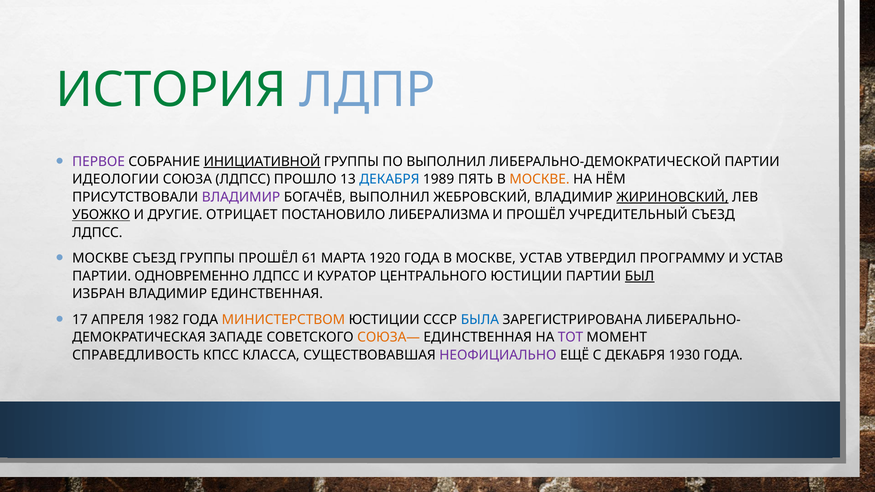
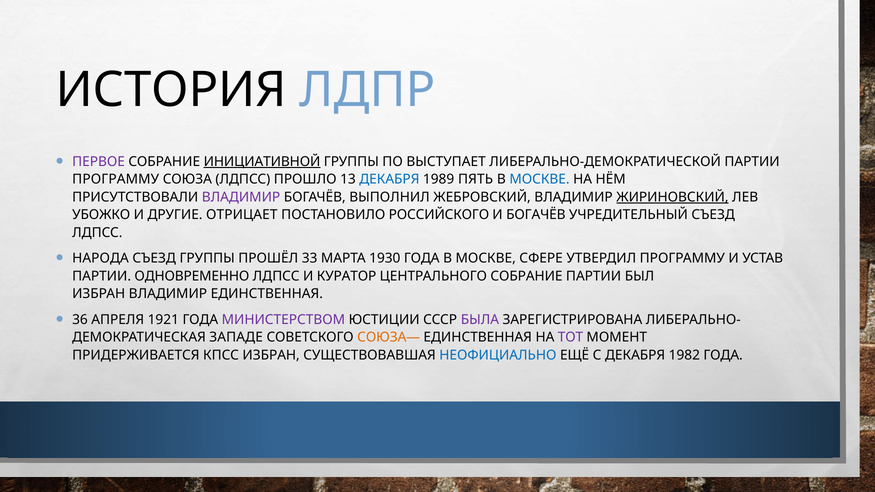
ИСТОРИЯ colour: green -> black
ПО ВЫПОЛНИЛ: ВЫПОЛНИЛ -> ВЫСТУПАЕТ
ИДЕОЛОГИИ at (116, 179): ИДЕОЛОГИИ -> ПРОГРАММУ
МОСКВЕ at (540, 179) colour: orange -> blue
УБОЖКО underline: present -> none
ЛИБЕРАЛИЗМА: ЛИБЕРАЛИЗМА -> РОССИЙСКОГО
И ПРОШЁЛ: ПРОШЁЛ -> БОГАЧЁВ
МОСКВЕ at (101, 258): МОСКВЕ -> НАРОДА
61: 61 -> 33
1920: 1920 -> 1930
МОСКВЕ УСТАВ: УСТАВ -> СФЕРЕ
ЦЕНТРАЛЬНОГО ЮСТИЦИИ: ЮСТИЦИИ -> СОБРАНИЕ
БЫЛ underline: present -> none
17: 17 -> 36
1982: 1982 -> 1921
МИНИСТЕРСТВОМ colour: orange -> purple
БЫЛА colour: blue -> purple
СПРАВЕДЛИВОСТЬ: СПРАВЕДЛИВОСТЬ -> ПРИДЕРЖИВАЕТСЯ
КПСС КЛАССА: КЛАССА -> ИЗБРАН
НЕОФИЦИАЛЬНО colour: purple -> blue
1930: 1930 -> 1982
